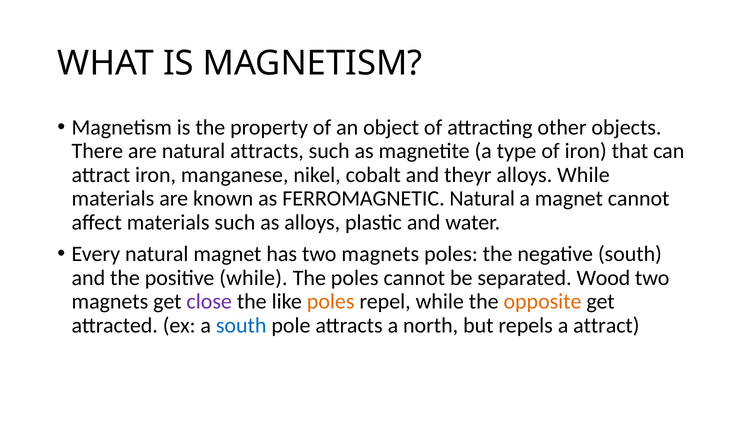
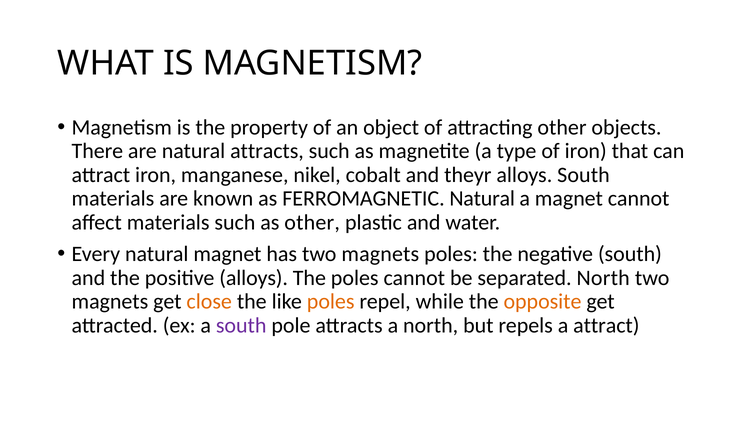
alloys While: While -> South
as alloys: alloys -> other
positive while: while -> alloys
separated Wood: Wood -> North
close colour: purple -> orange
south at (241, 325) colour: blue -> purple
